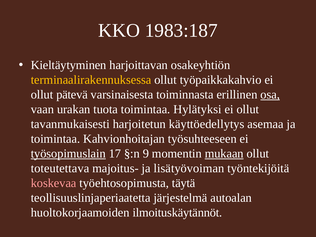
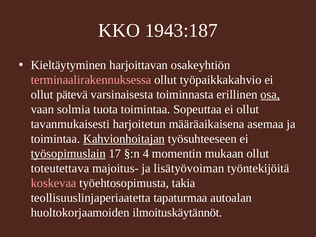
1983:187: 1983:187 -> 1943:187
terminaalirakennuksessa colour: yellow -> pink
urakan: urakan -> solmia
Hylätyksi: Hylätyksi -> Sopeuttaa
käyttöedellytys: käyttöedellytys -> määräaikaisena
Kahvionhoitajan underline: none -> present
9: 9 -> 4
mukaan underline: present -> none
täytä: täytä -> takia
järjestelmä: järjestelmä -> tapaturmaa
